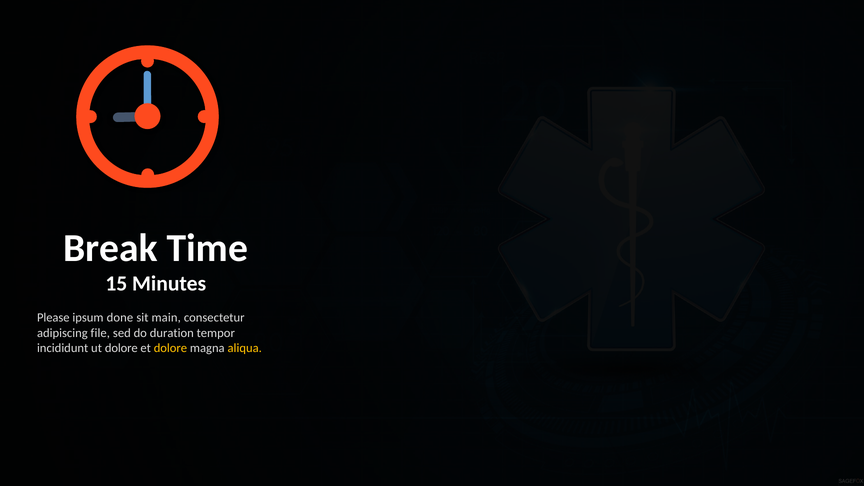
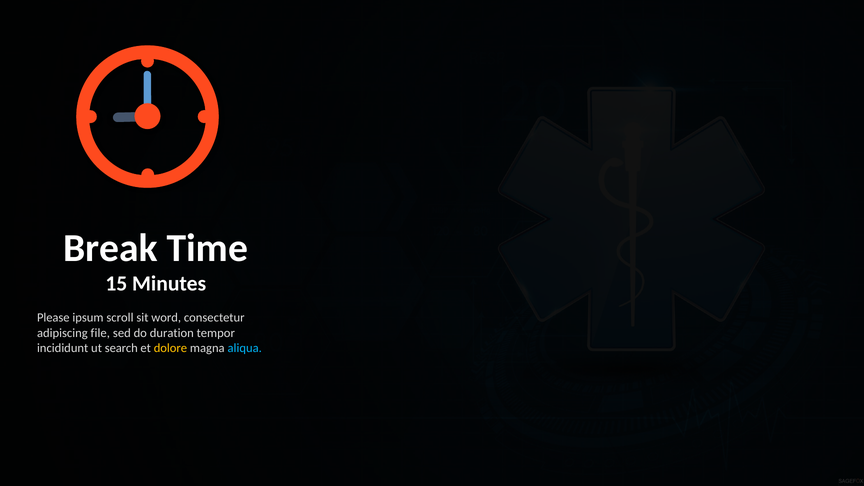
done: done -> scroll
main: main -> word
ut dolore: dolore -> search
aliqua colour: yellow -> light blue
